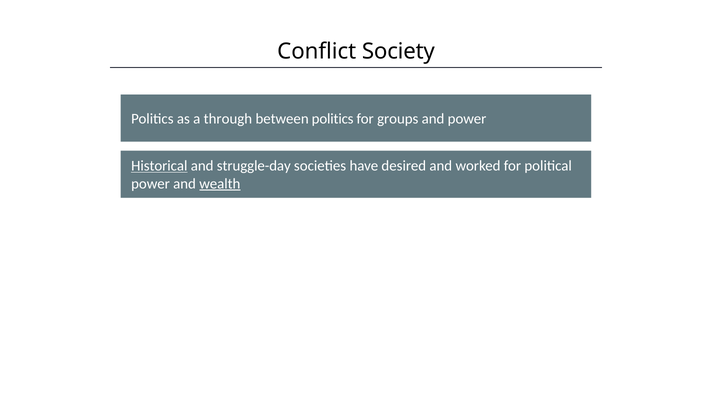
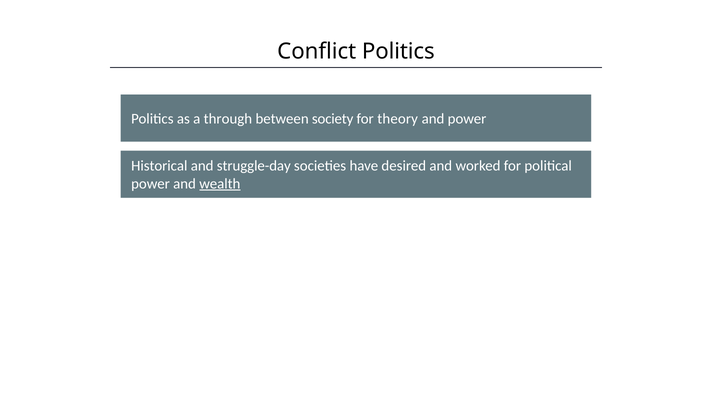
Conflict Society: Society -> Politics
between politics: politics -> society
groups: groups -> theory
Historical underline: present -> none
